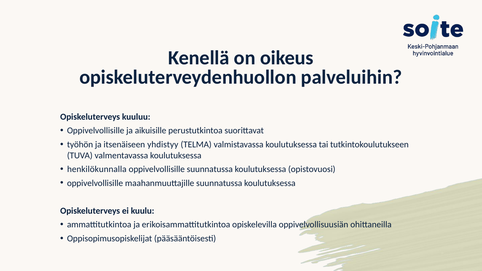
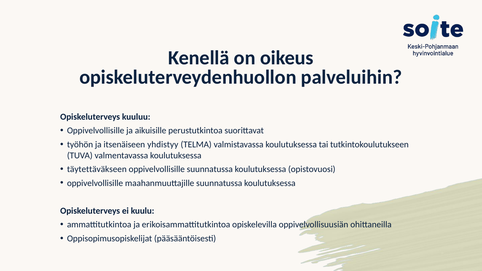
henkilökunnalla: henkilökunnalla -> täytettäväkseen
